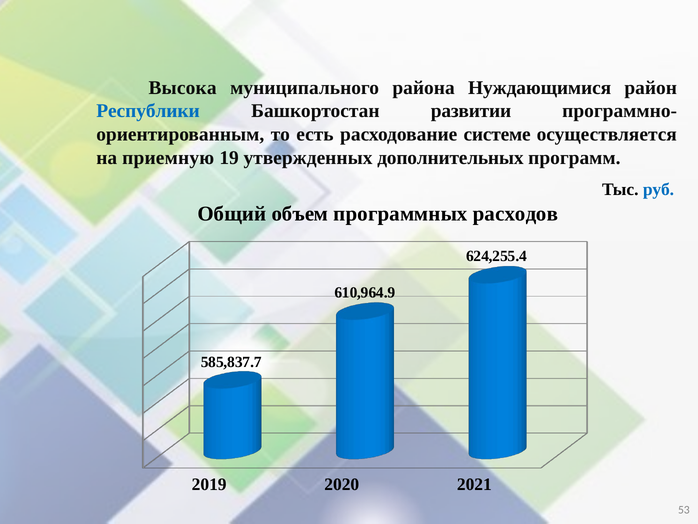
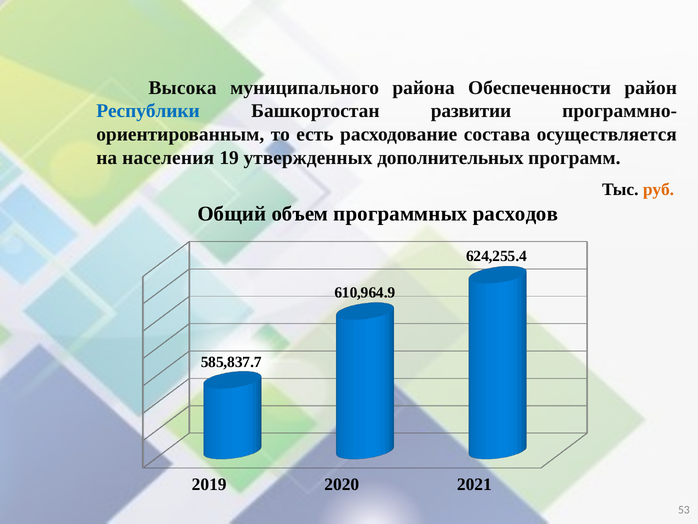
Нуждающимися: Нуждающимися -> Обеспеченности
системе: системе -> состава
приемную: приемную -> населения
руб colour: blue -> orange
